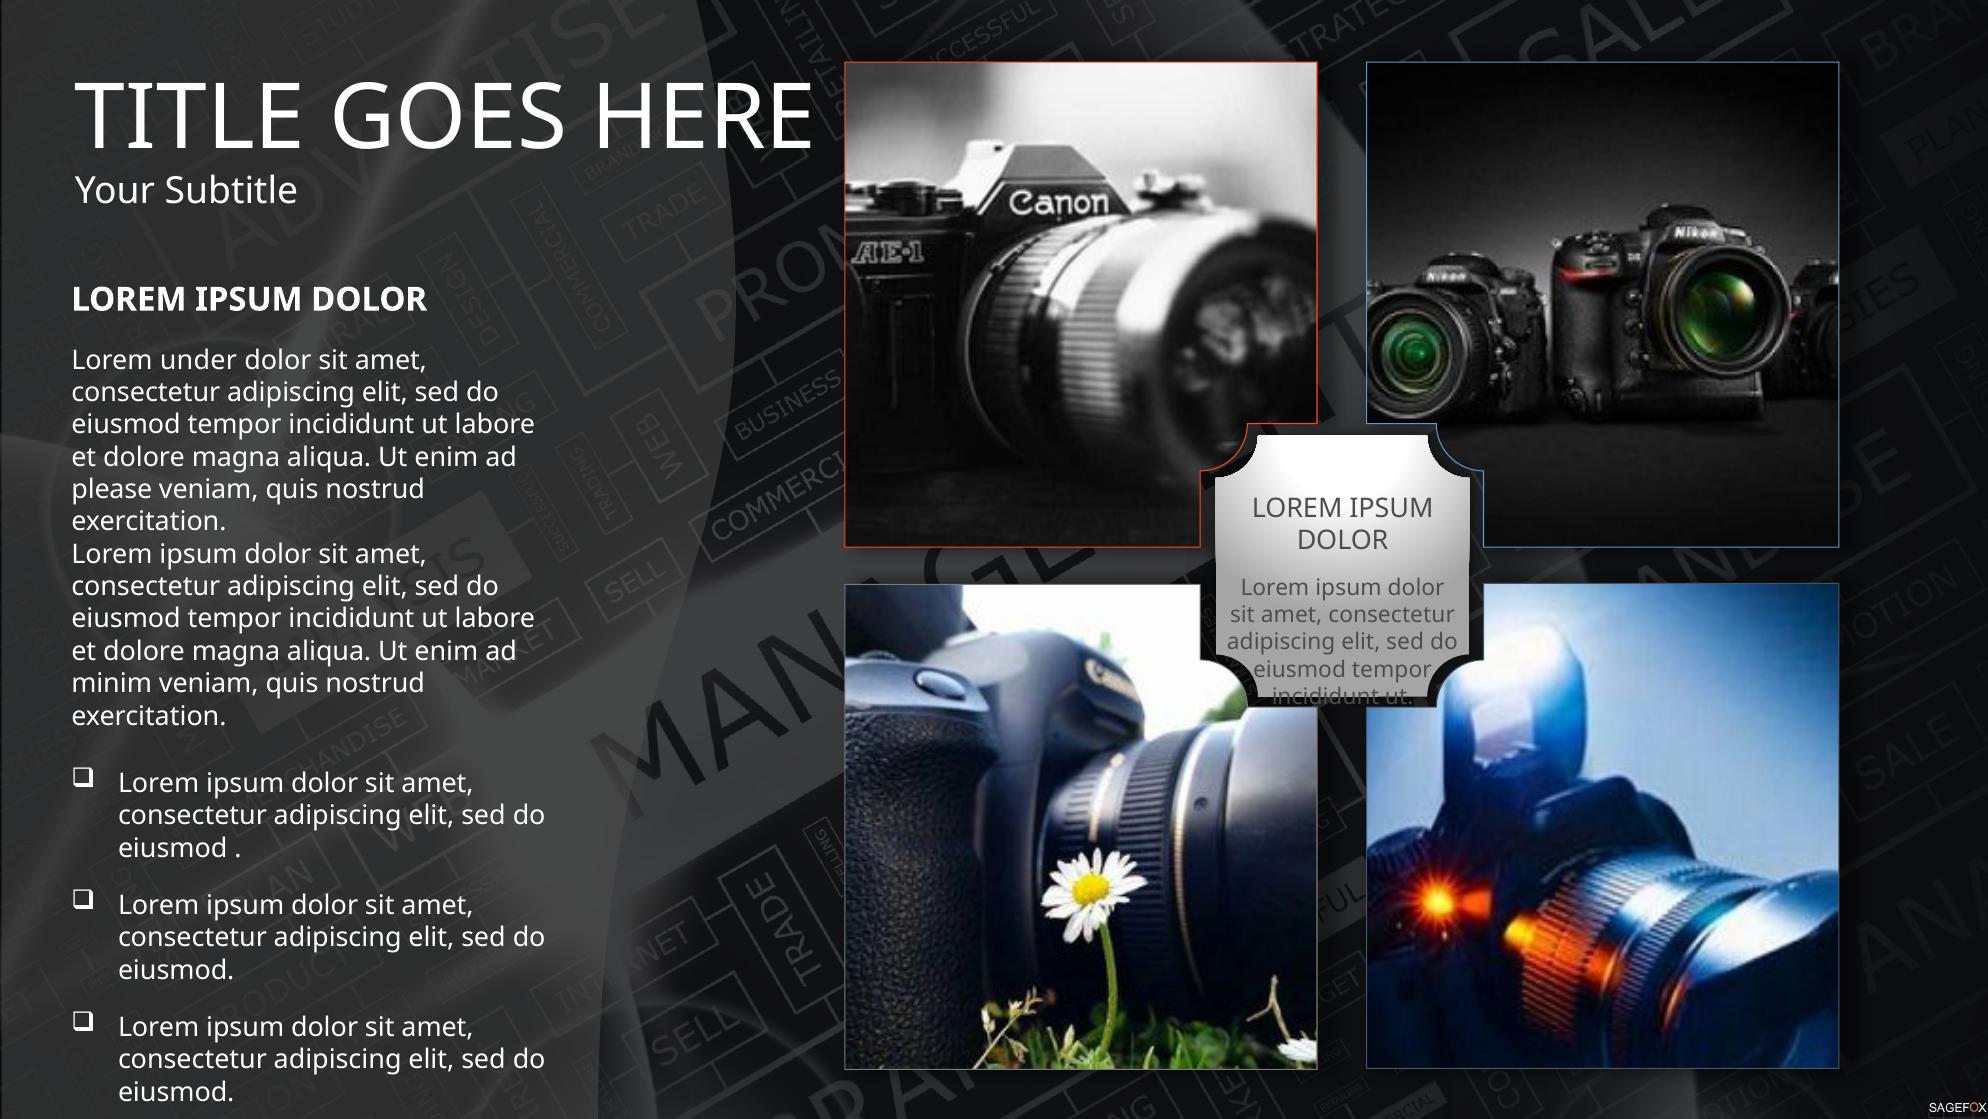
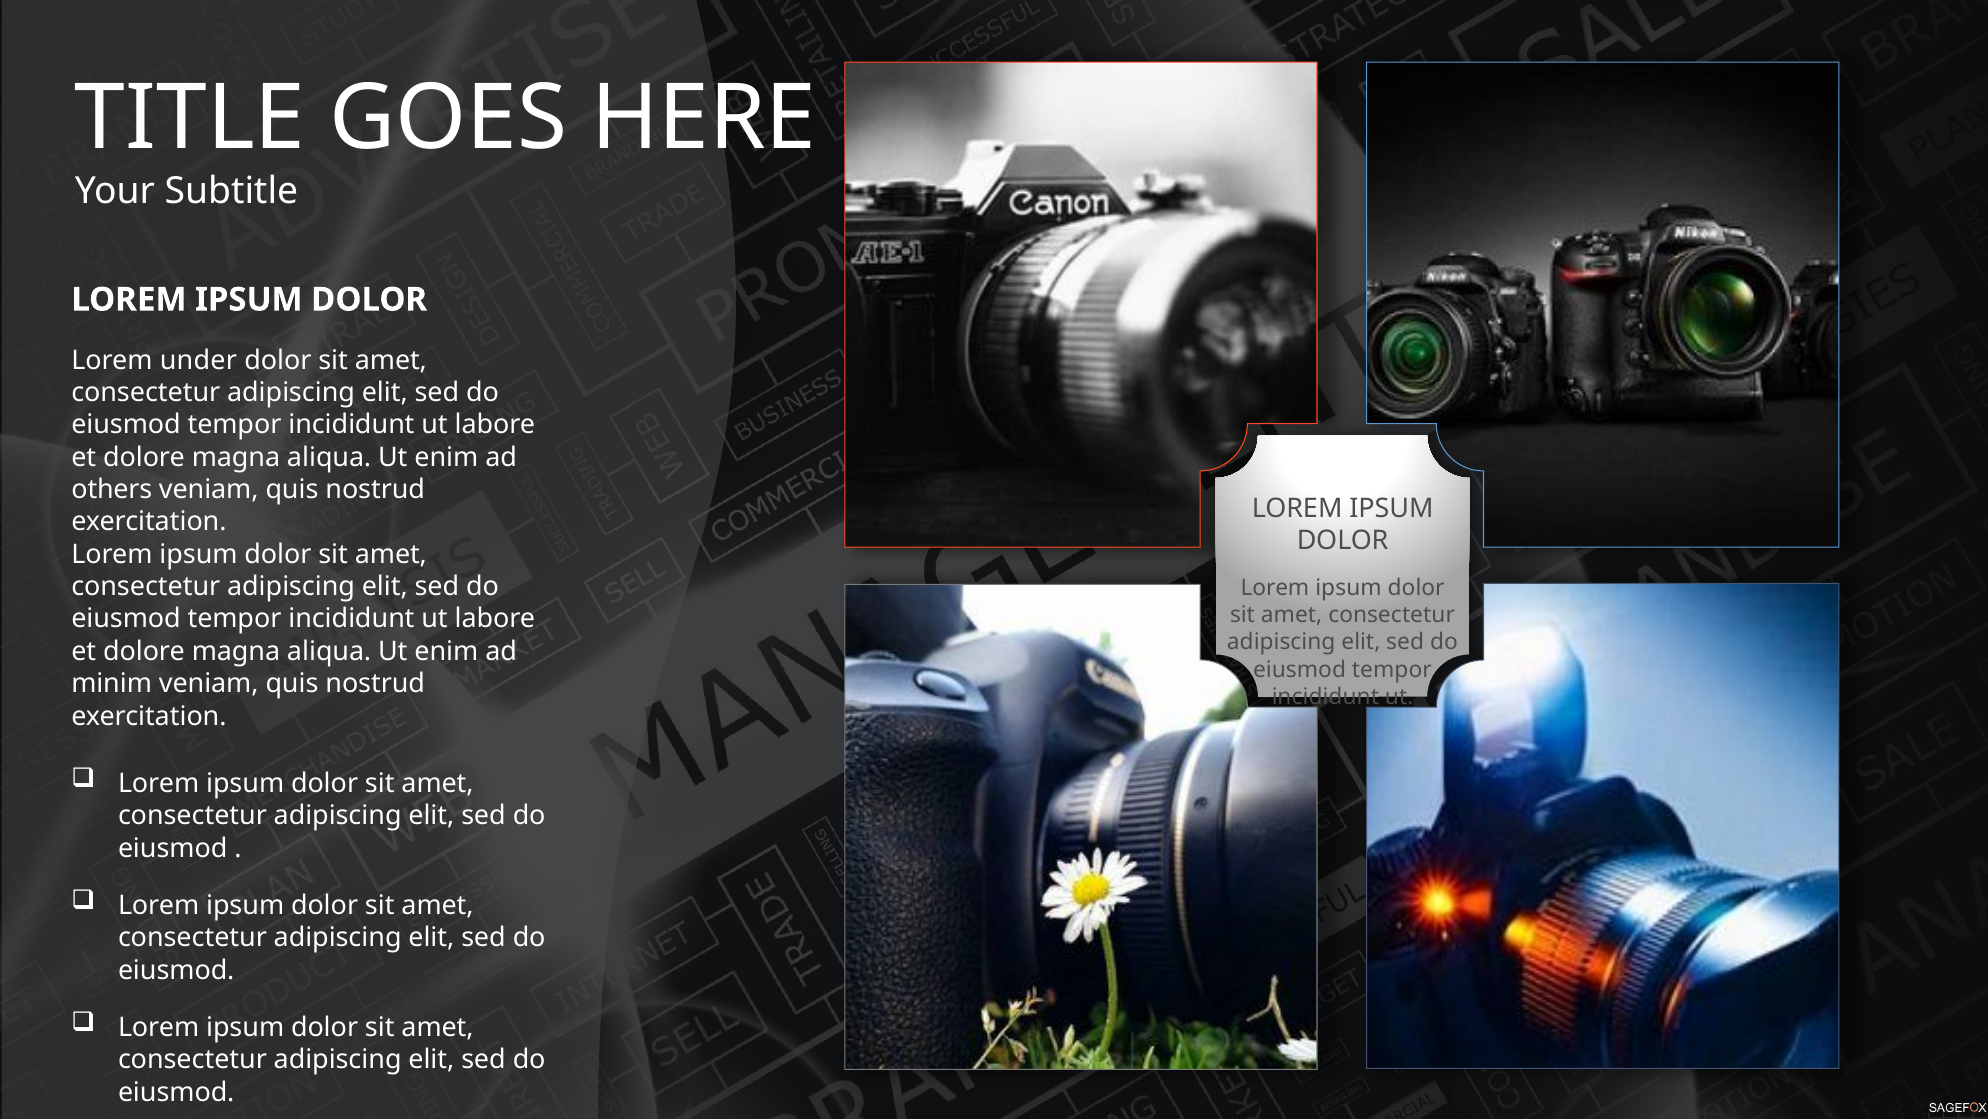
please: please -> others
